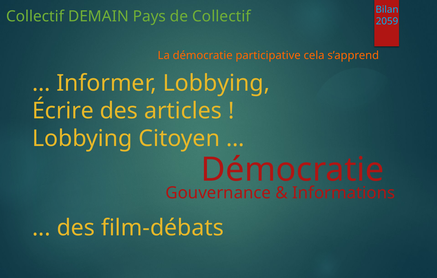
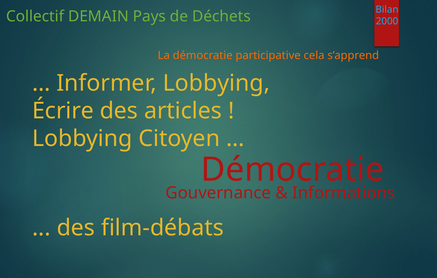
de Collectif: Collectif -> Déchets
2059: 2059 -> 2000
